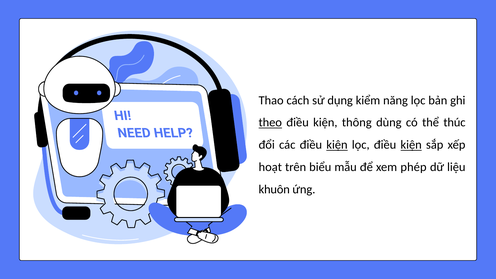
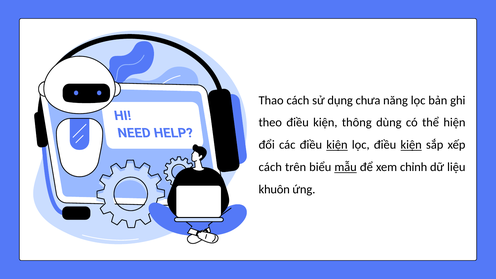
kiểm: kiểm -> chưa
theo underline: present -> none
thúc: thúc -> hiện
hoạt at (270, 167): hoạt -> cách
mẫu underline: none -> present
phép: phép -> chỉnh
